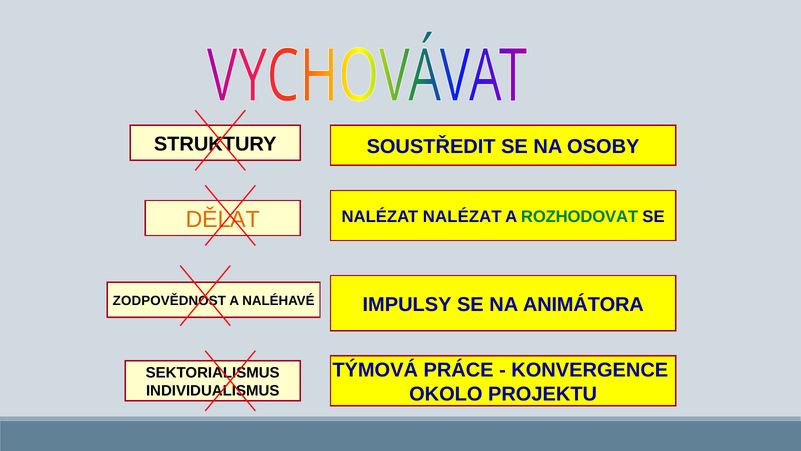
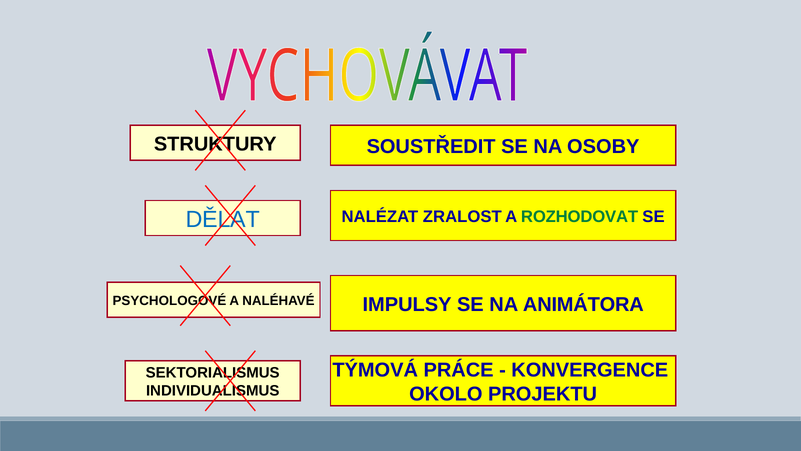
DĚLAT colour: orange -> blue
NALÉZAT NALÉZAT: NALÉZAT -> ZRALOST
ZODPOVĚDNOST: ZODPOVĚDNOST -> PSYCHOLOGOVÉ
